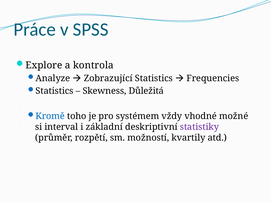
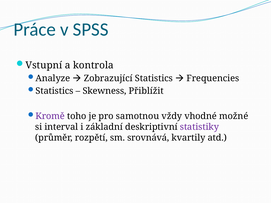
Explore: Explore -> Vstupní
Důležitá: Důležitá -> Přiblížit
Kromě colour: blue -> purple
systémem: systémem -> samotnou
možností: možností -> srovnává
